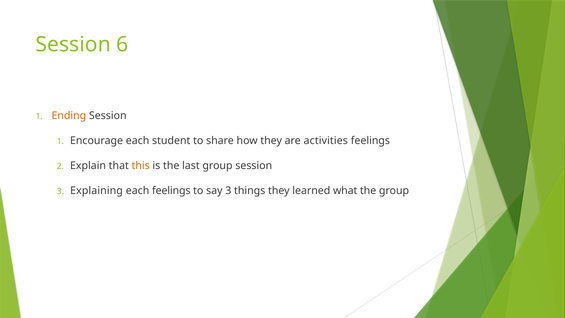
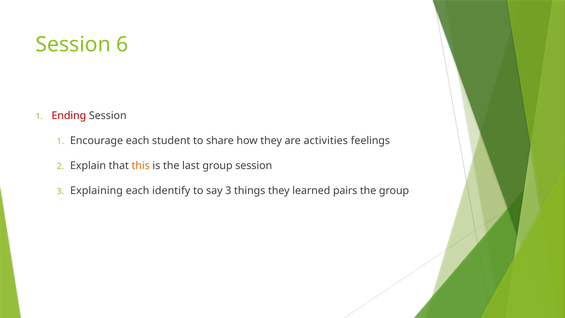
Ending colour: orange -> red
each feelings: feelings -> identify
what: what -> pairs
